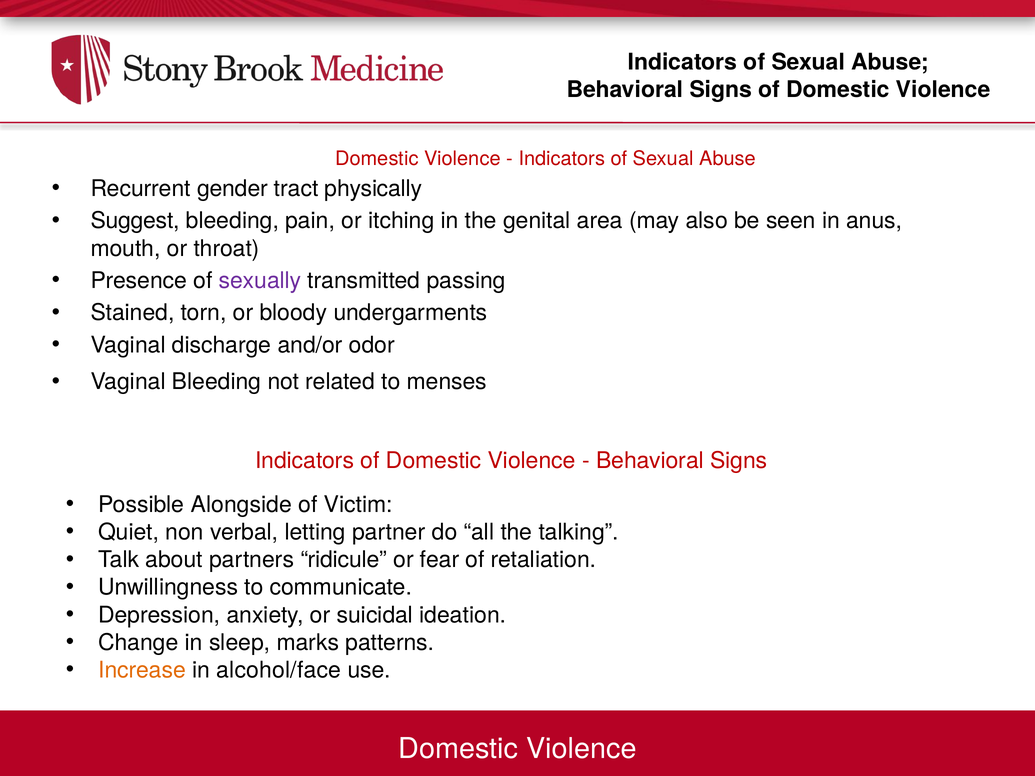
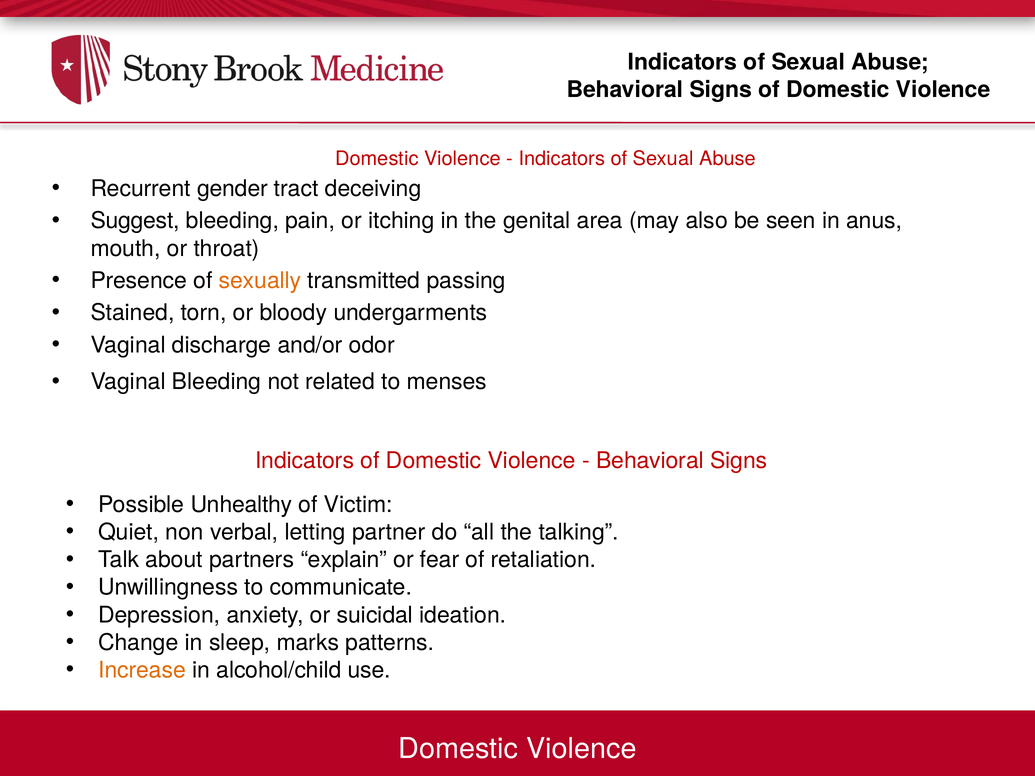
physically: physically -> deceiving
sexually colour: purple -> orange
Alongside: Alongside -> Unhealthy
ridicule: ridicule -> explain
alcohol/face: alcohol/face -> alcohol/child
